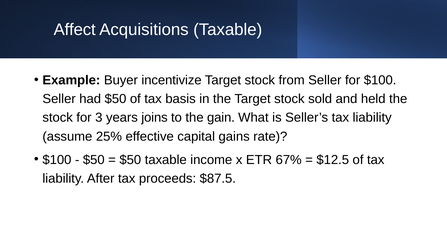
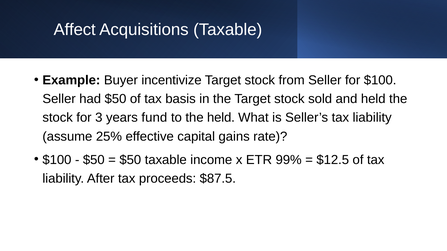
joins: joins -> fund
the gain: gain -> held
67%: 67% -> 99%
